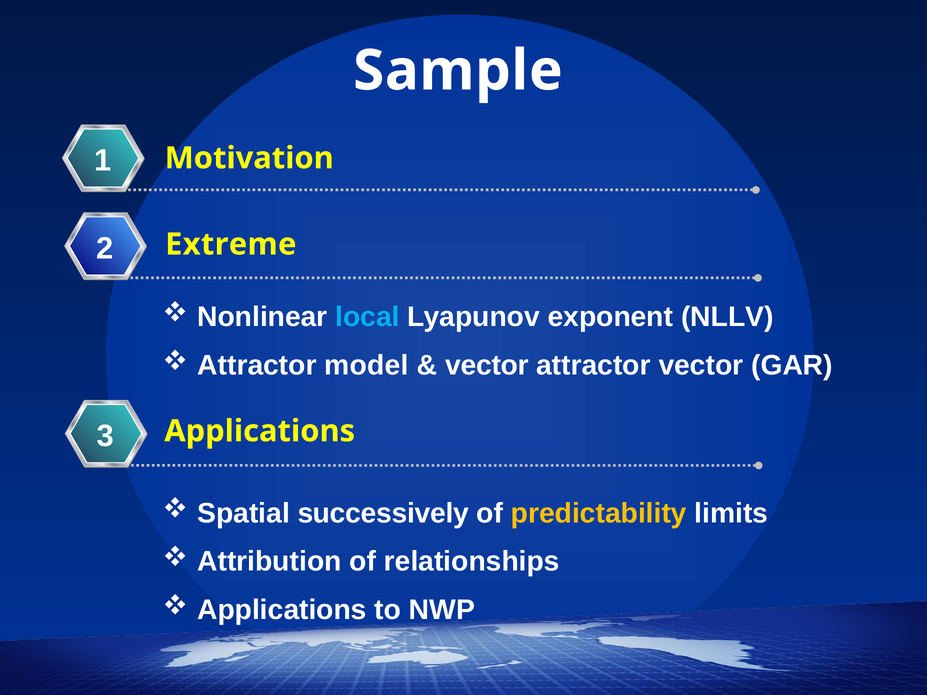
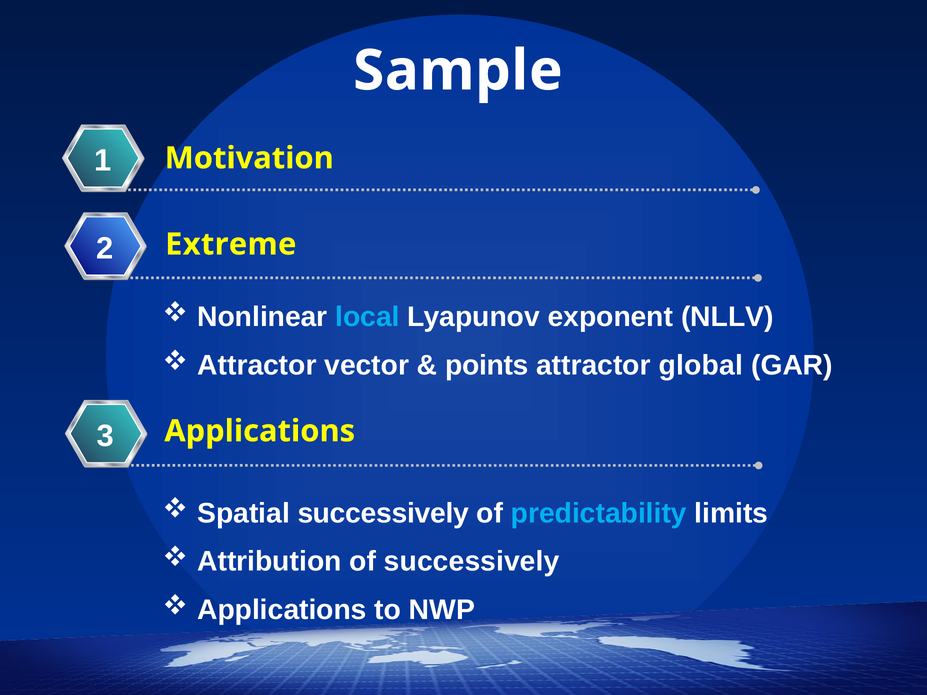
model: model -> vector
vector at (487, 365): vector -> points
attractor vector: vector -> global
predictability colour: yellow -> light blue
of relationships: relationships -> successively
